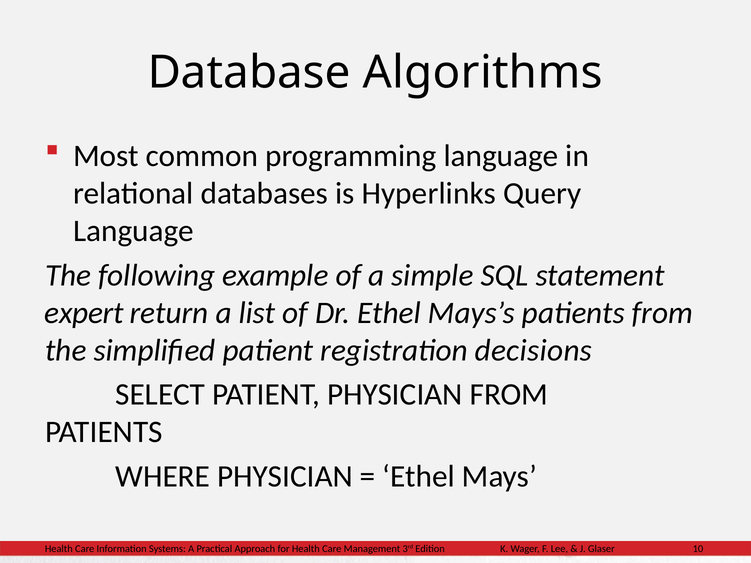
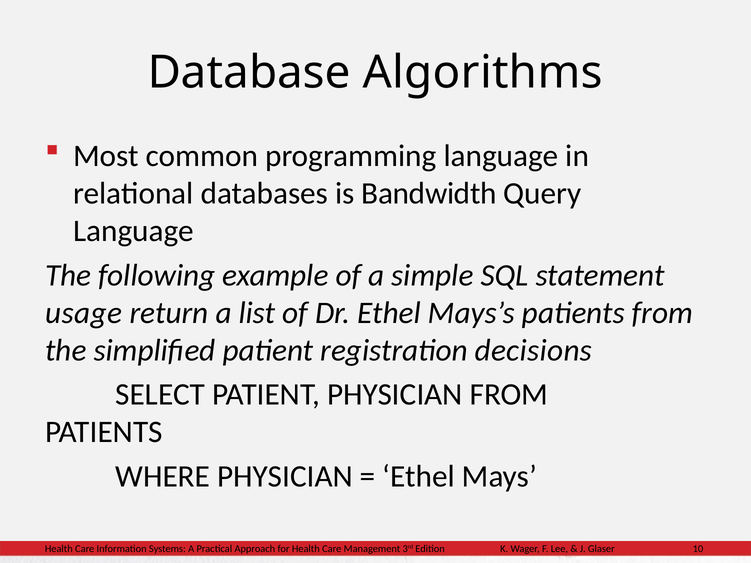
Hyperlinks: Hyperlinks -> Bandwidth
expert: expert -> usage
